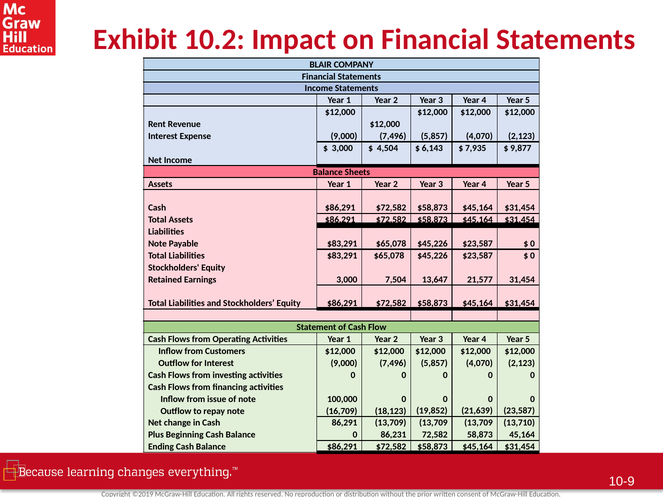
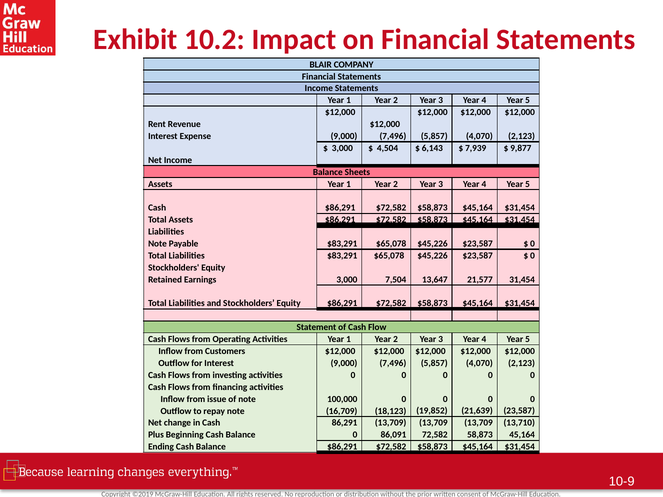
7,935: 7,935 -> 7,939
86,231: 86,231 -> 86,091
